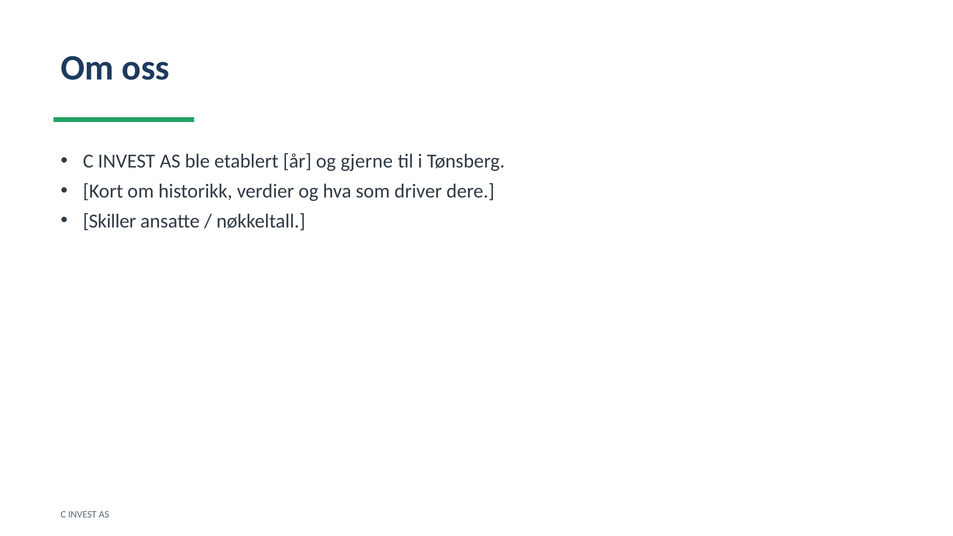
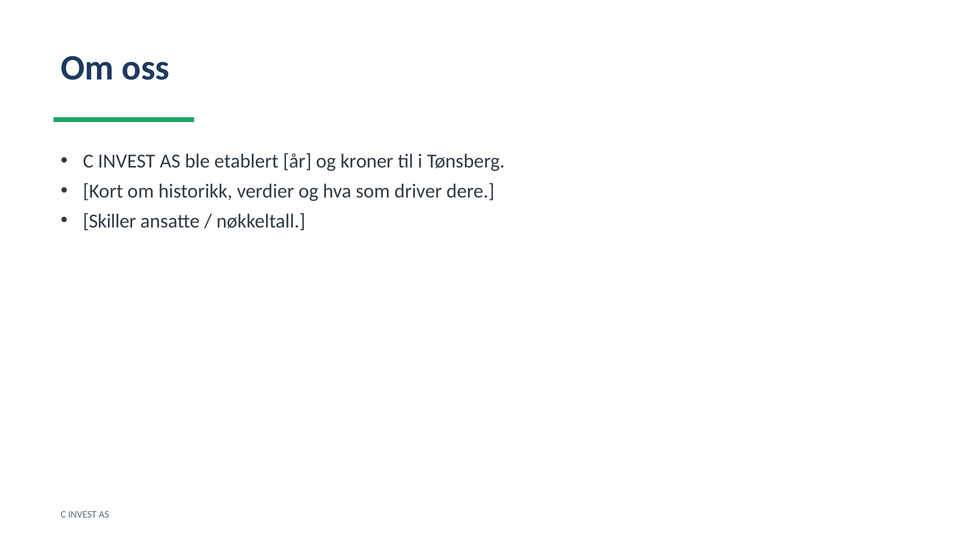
gjerne: gjerne -> kroner
